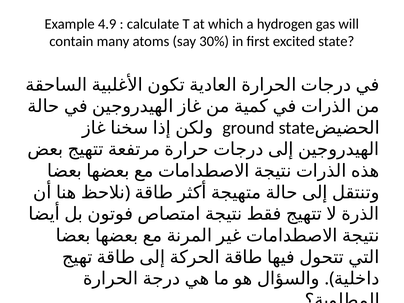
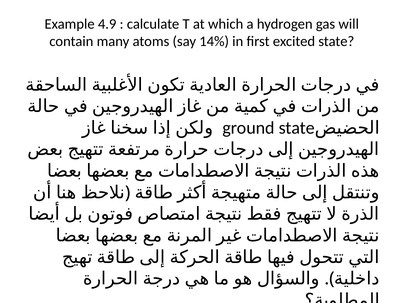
30%: 30% -> 14%
